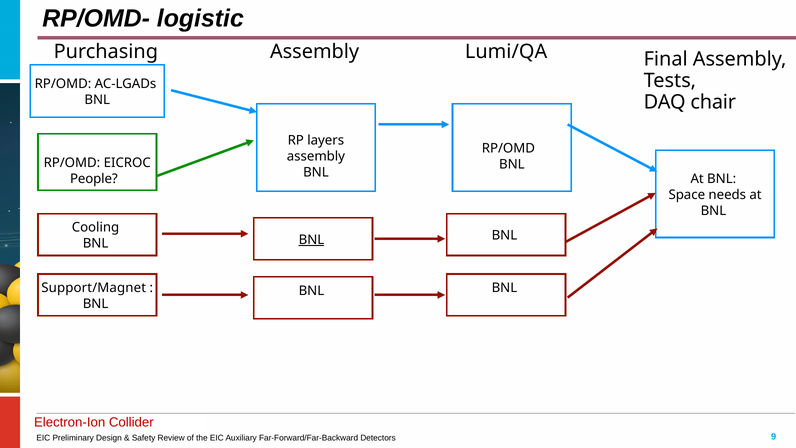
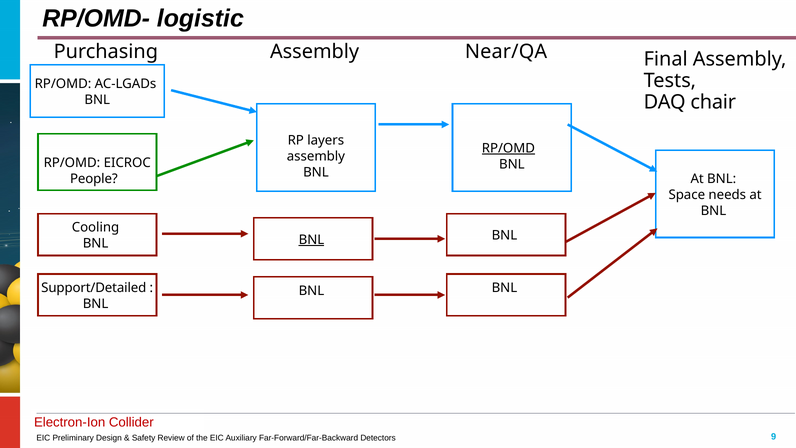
Lumi/QA: Lumi/QA -> Near/QA
RP/OMD at (508, 148) underline: none -> present
Support/Magnet: Support/Magnet -> Support/Detailed
